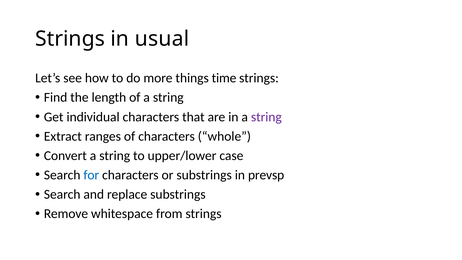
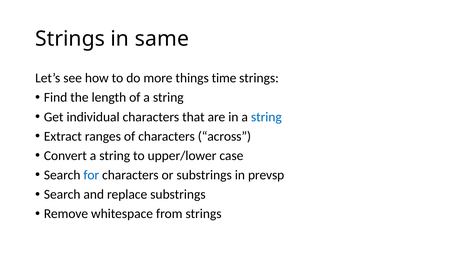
usual: usual -> same
string at (266, 117) colour: purple -> blue
whole: whole -> across
